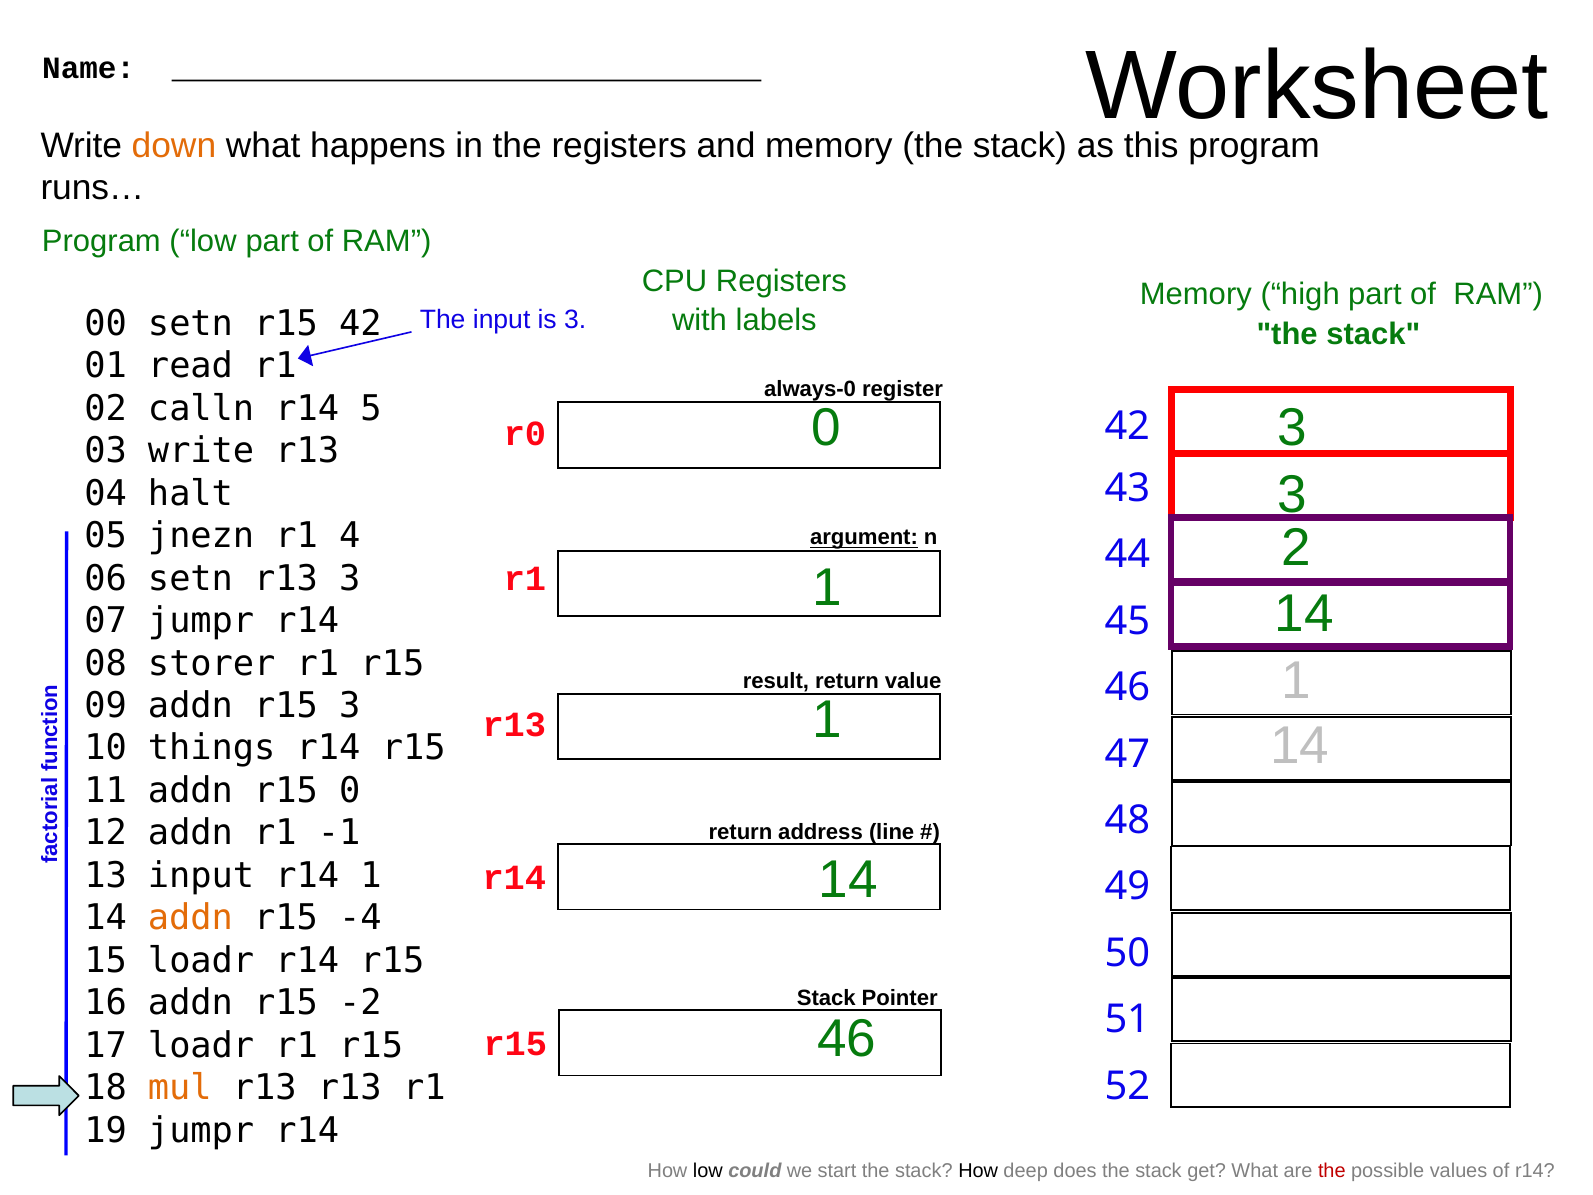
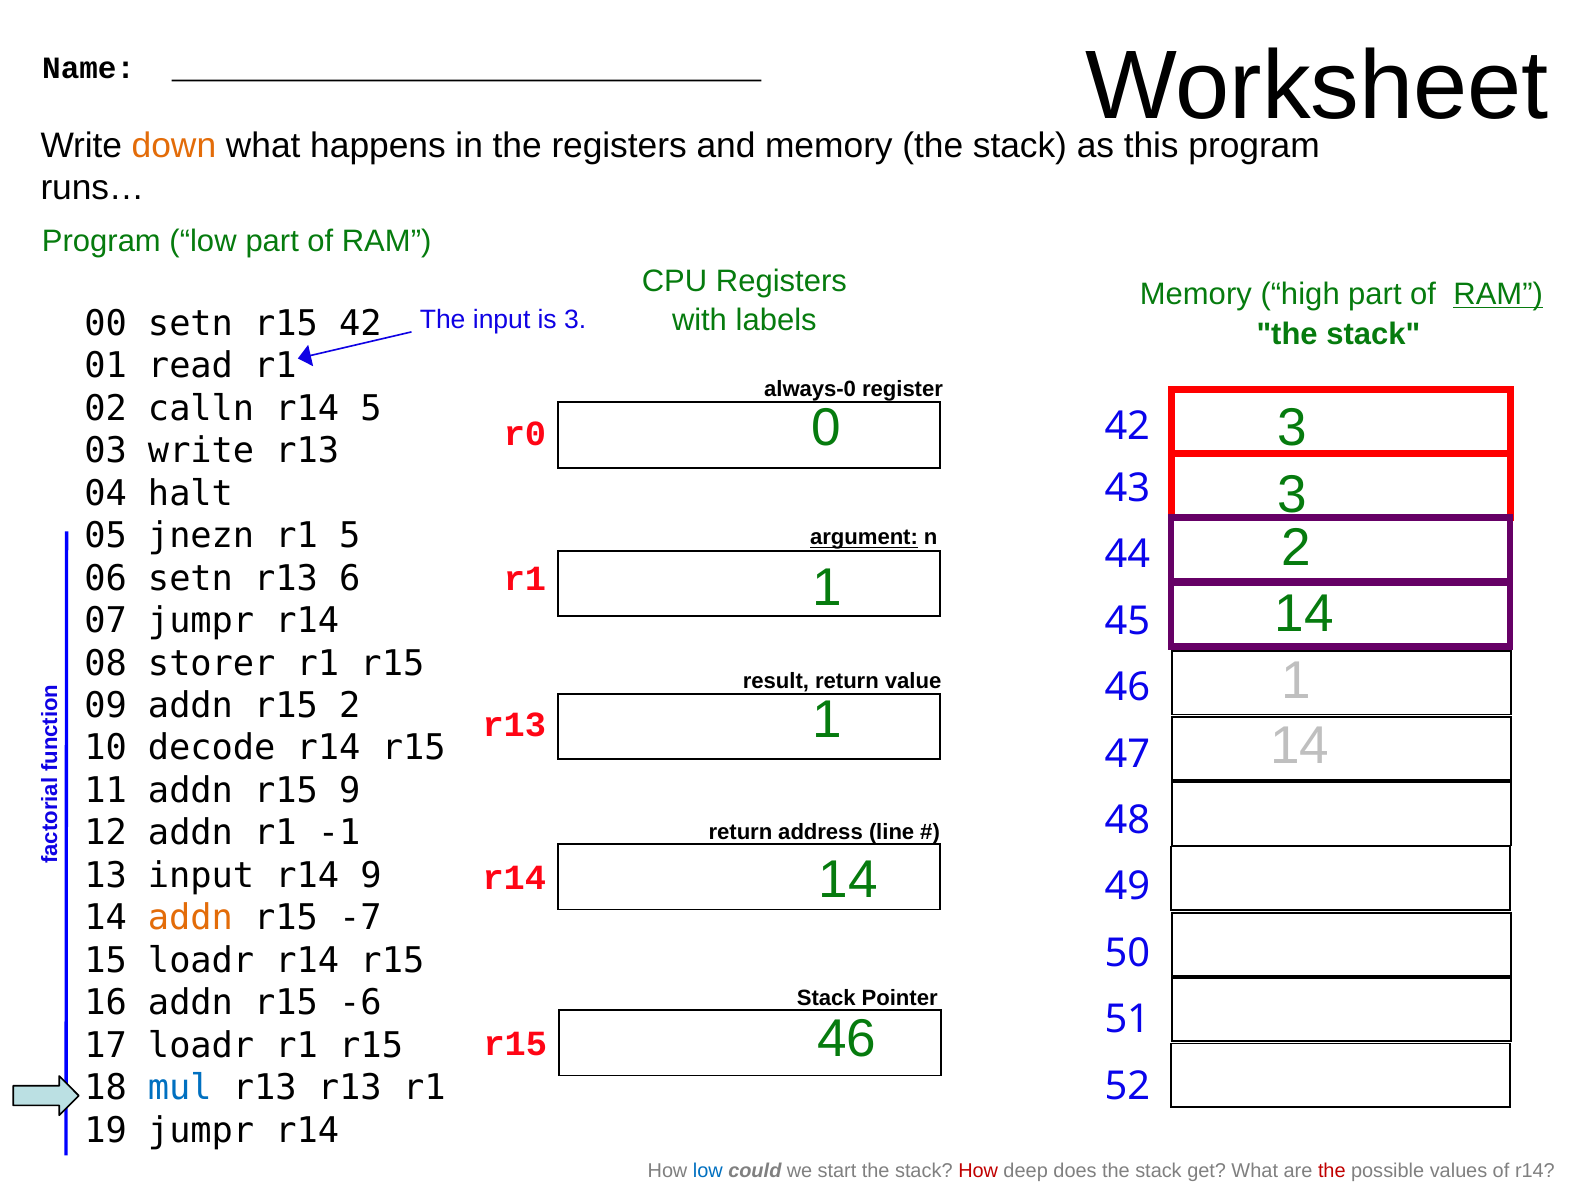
RAM at (1498, 294) underline: none -> present
r1 4: 4 -> 5
r13 3: 3 -> 6
r15 3: 3 -> 2
things: things -> decode
r15 0: 0 -> 9
1 at (371, 876): 1 -> 9
-4: -4 -> -7
-2: -2 -> -6
mul colour: orange -> blue
low at (708, 1171) colour: black -> blue
How at (978, 1171) colour: black -> red
